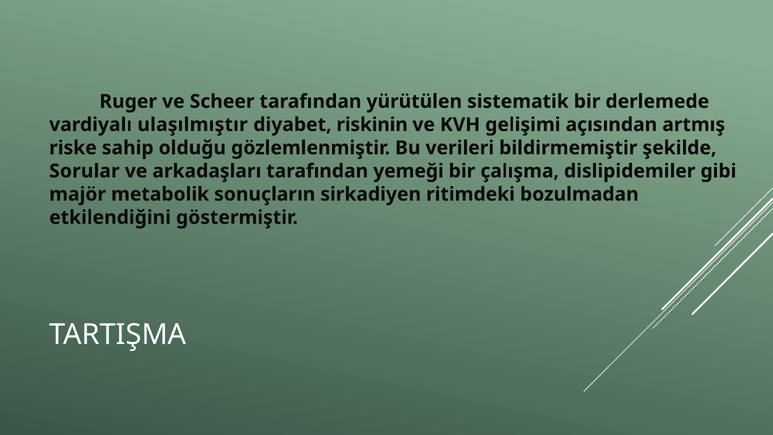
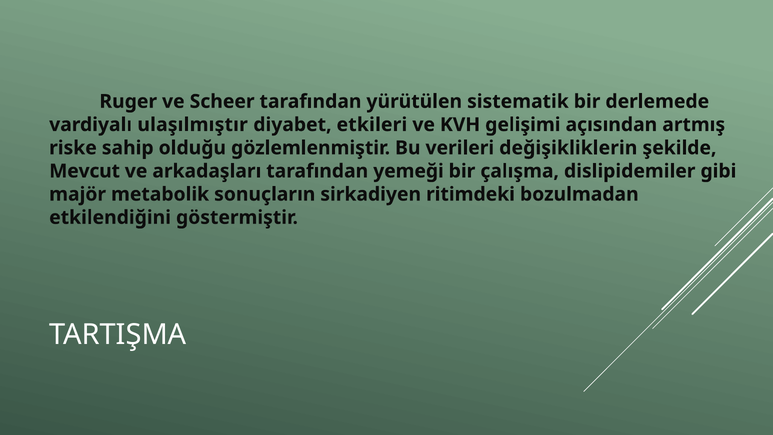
riskinin: riskinin -> etkileri
bildirmemiştir: bildirmemiştir -> değişikliklerin
Sorular: Sorular -> Mevcut
